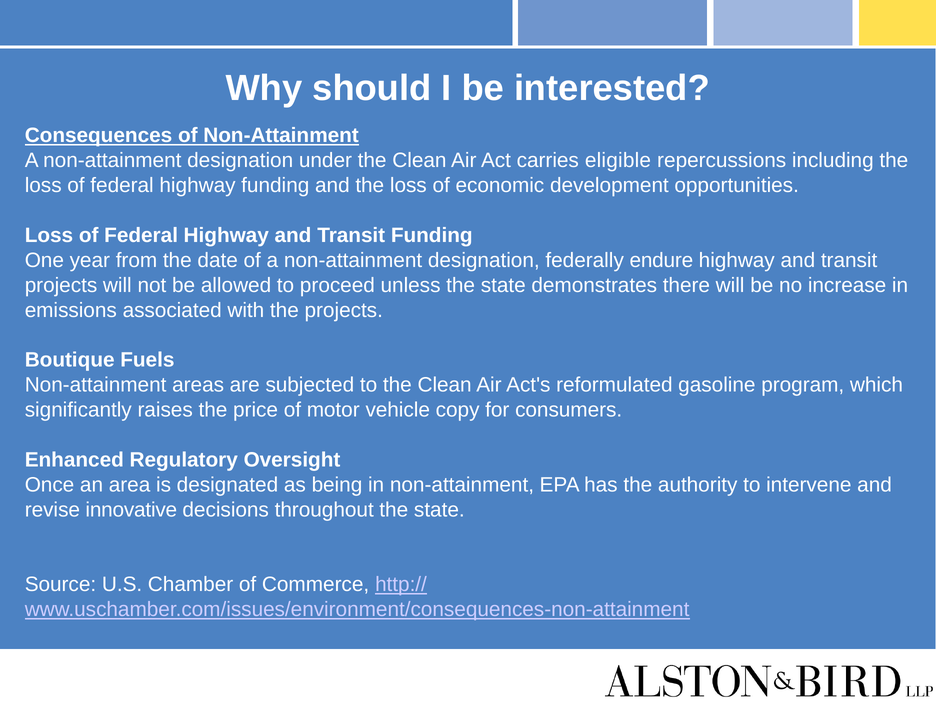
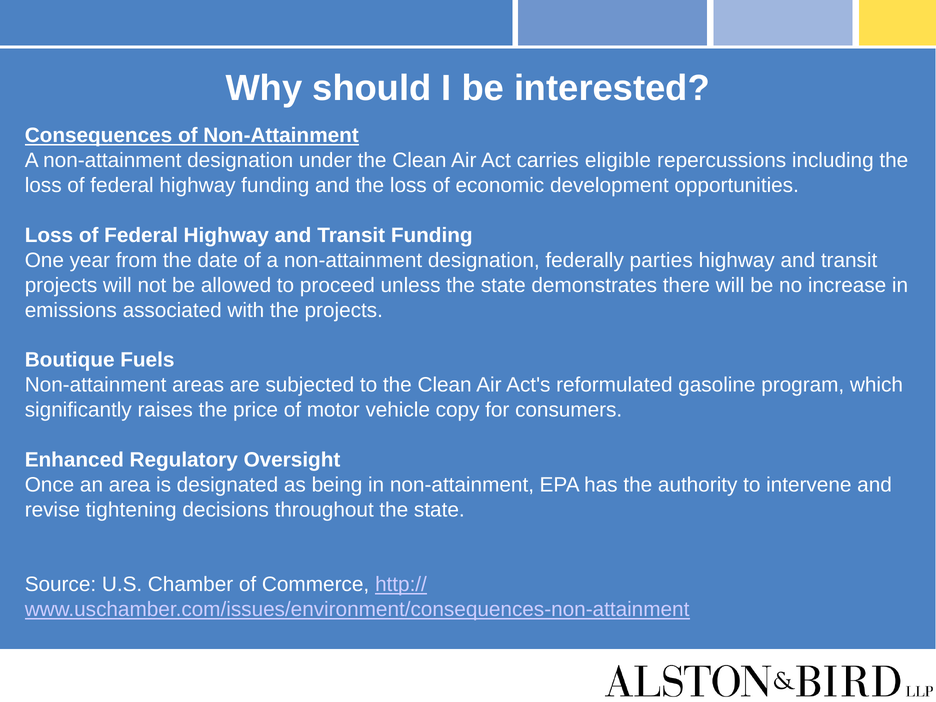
endure: endure -> parties
innovative: innovative -> tightening
